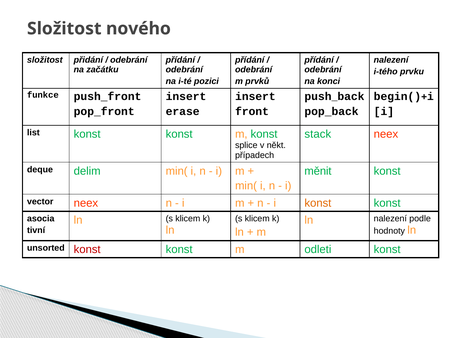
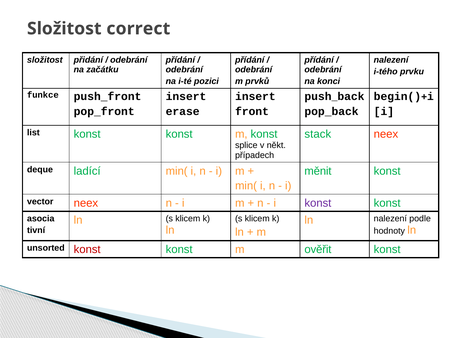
nového: nového -> correct
delim: delim -> ladící
konst at (318, 203) colour: orange -> purple
odleti: odleti -> ověřit
